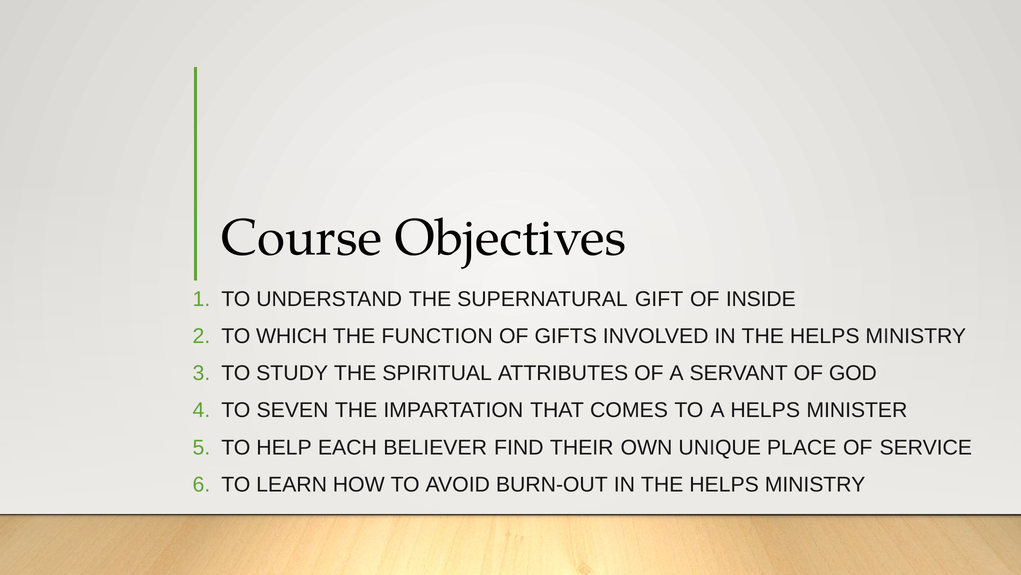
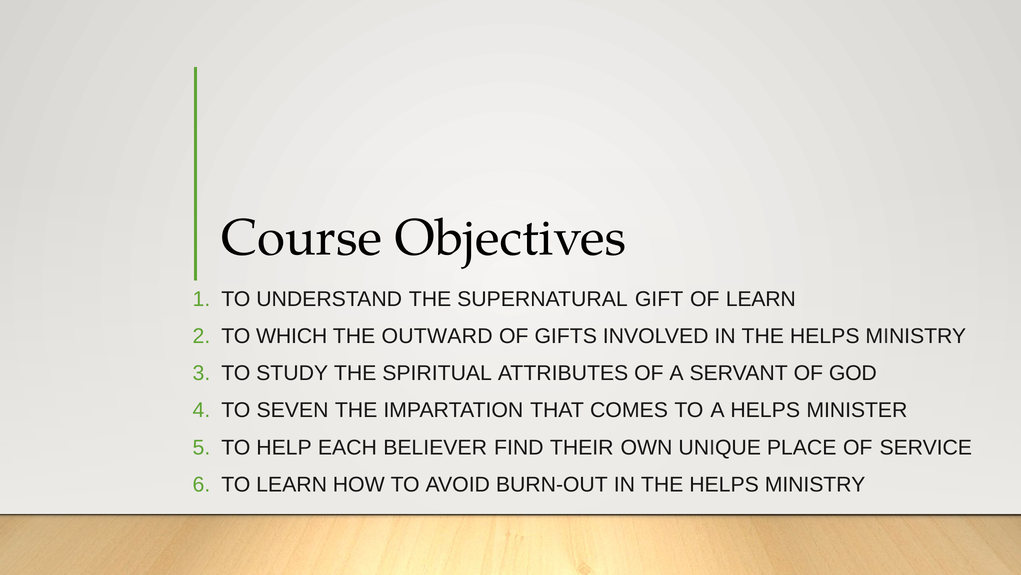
OF INSIDE: INSIDE -> LEARN
FUNCTION: FUNCTION -> OUTWARD
